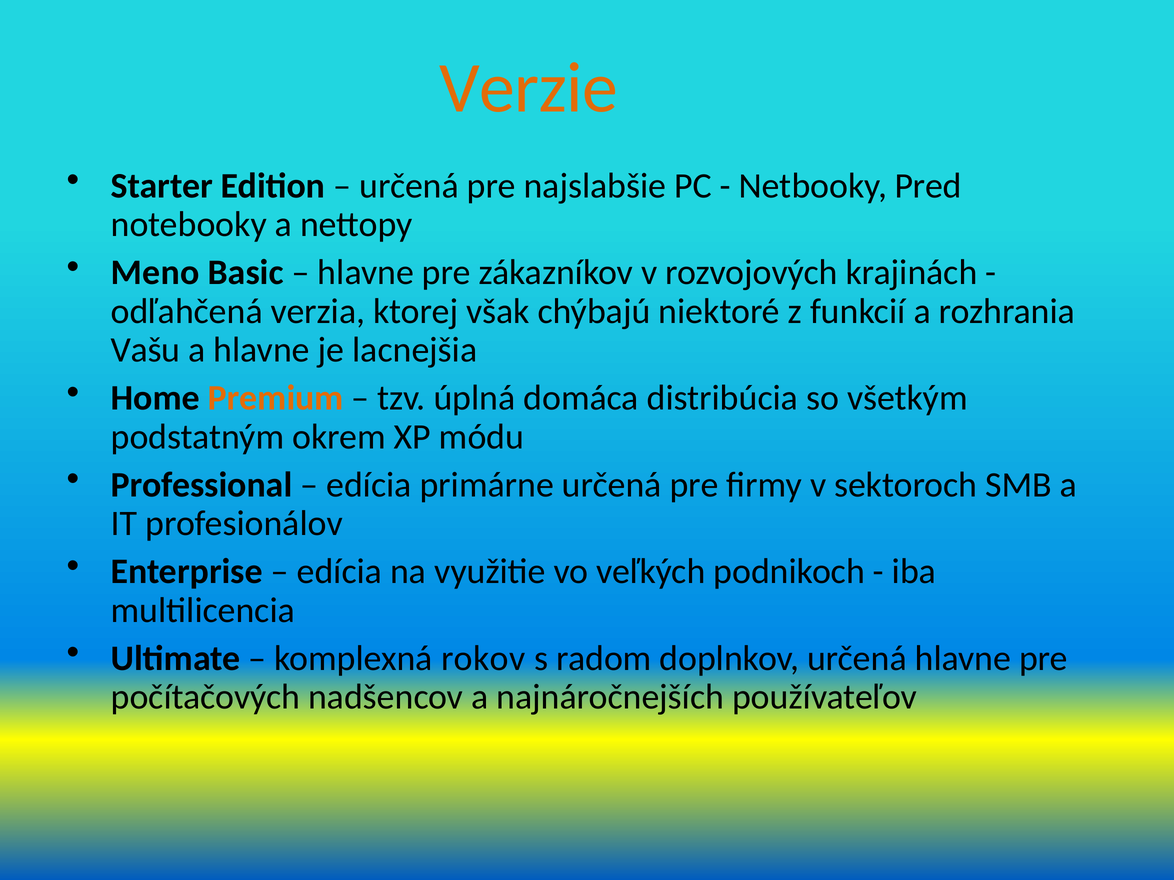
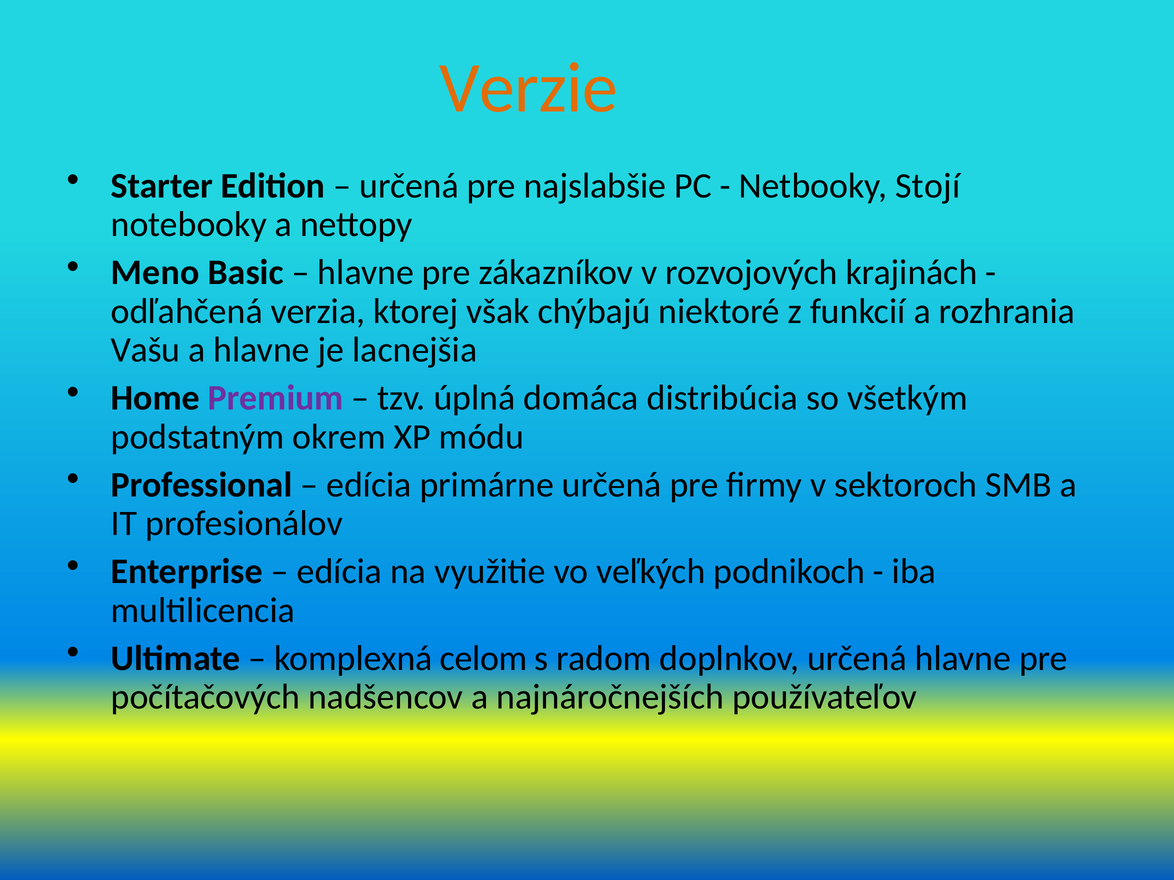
Pred: Pred -> Stojí
Premium colour: orange -> purple
rokov: rokov -> celom
